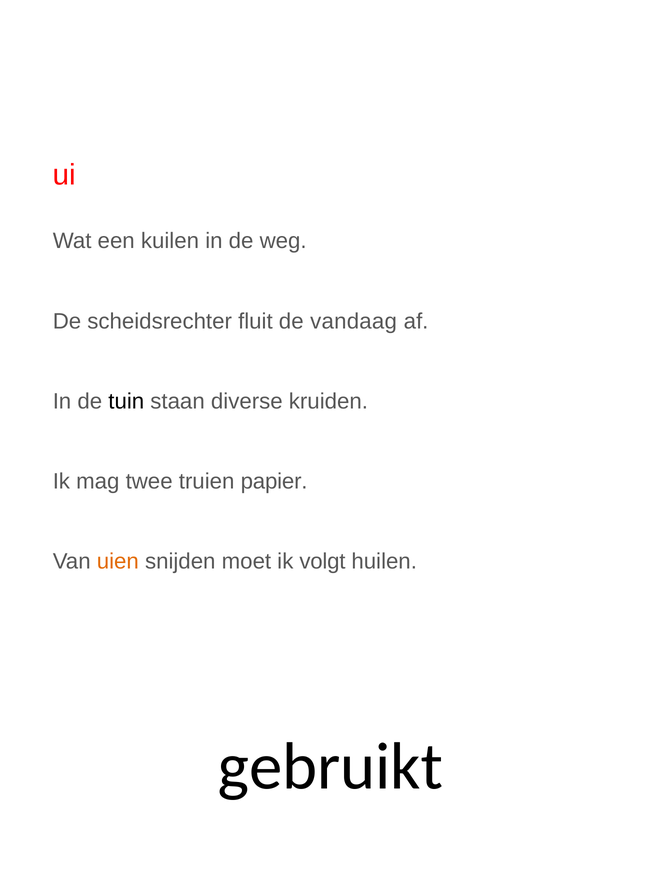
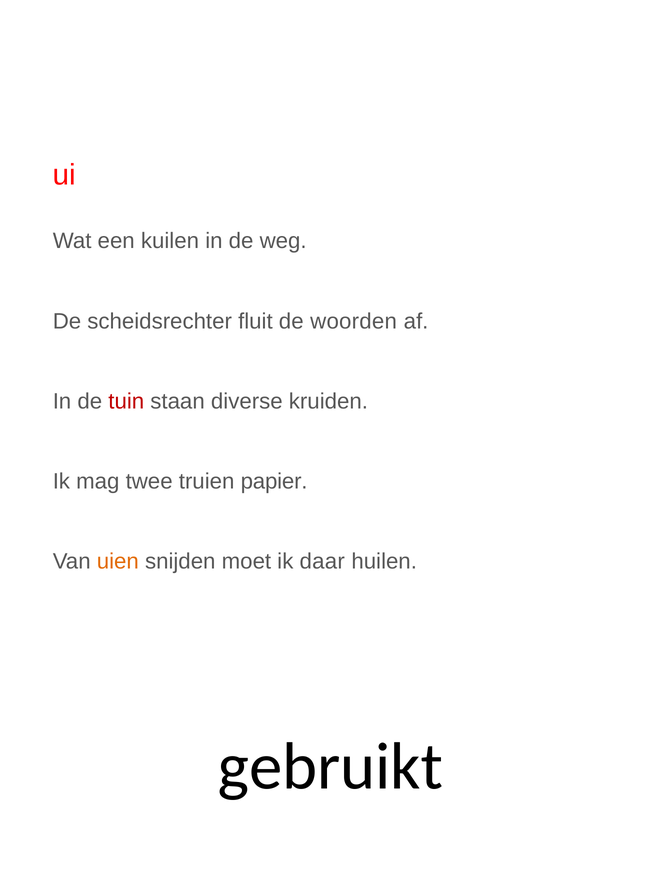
vandaag: vandaag -> woorden
tuin colour: black -> red
volgt: volgt -> daar
